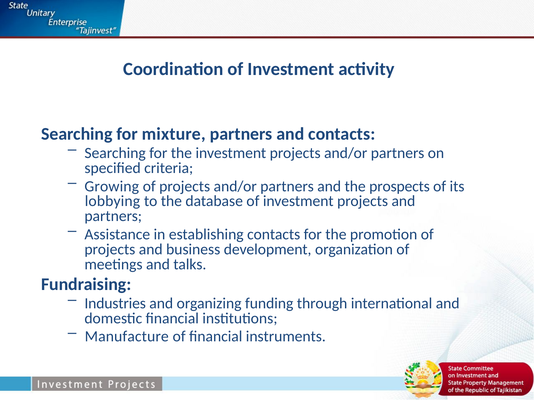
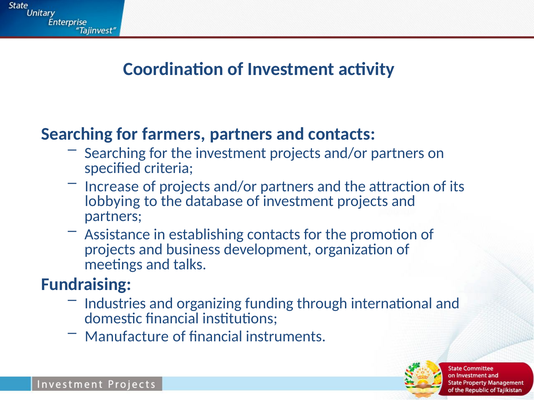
mixture: mixture -> farmers
Growing: Growing -> Increase
prospects: prospects -> attraction
